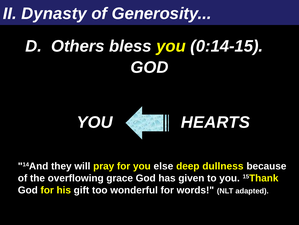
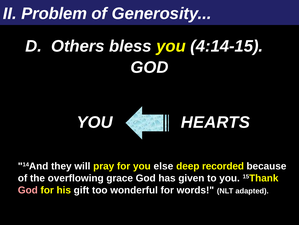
Dynasty: Dynasty -> Problem
0:14-15: 0:14-15 -> 4:14-15
dullness: dullness -> recorded
God at (28, 190) colour: white -> pink
